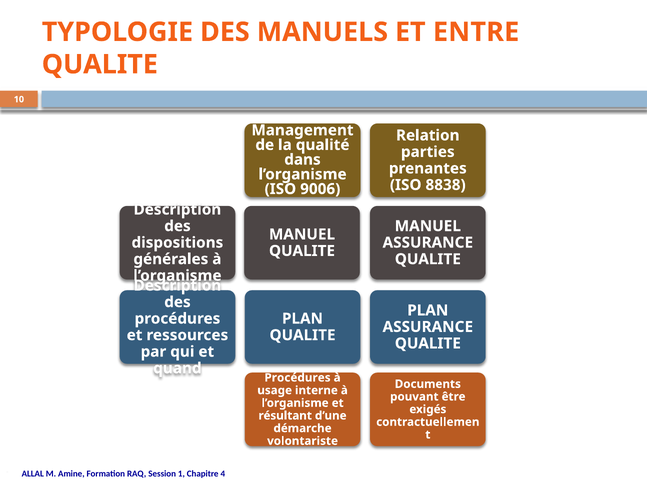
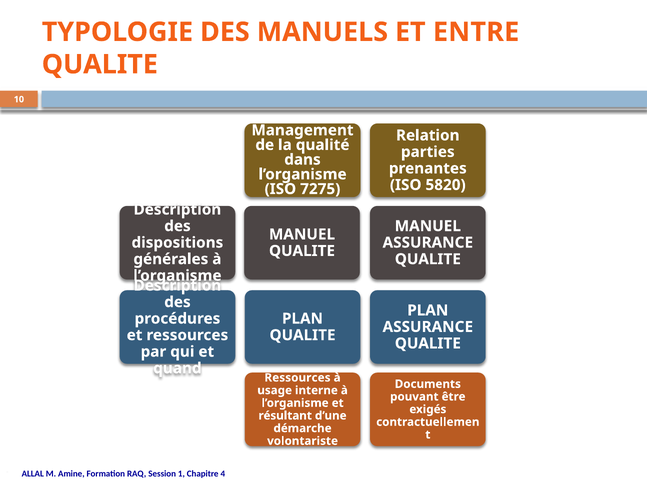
8838: 8838 -> 5820
9006: 9006 -> 7275
Procédures at (298, 377): Procédures -> Ressources
